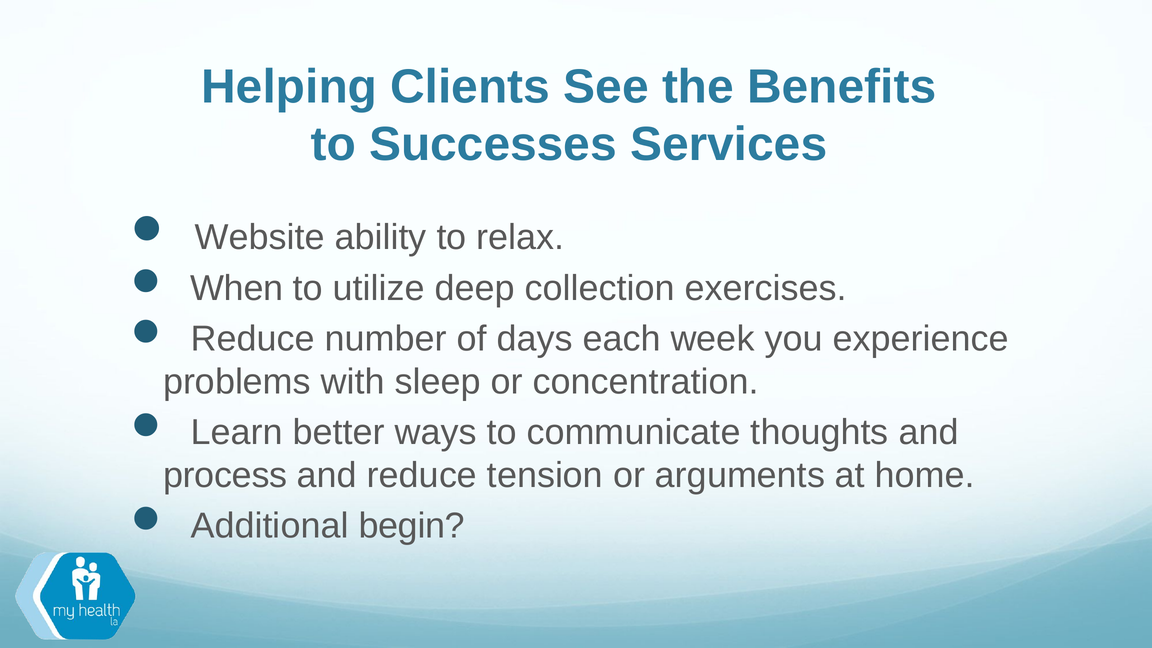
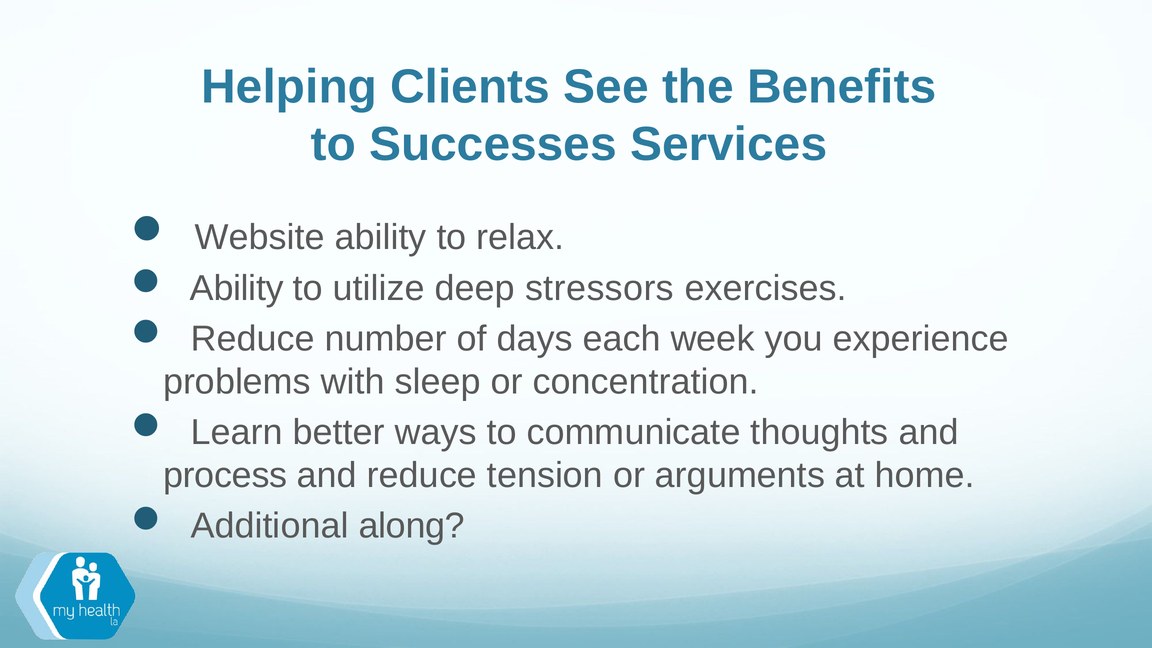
When at (237, 288): When -> Ability
collection: collection -> stressors
begin: begin -> along
